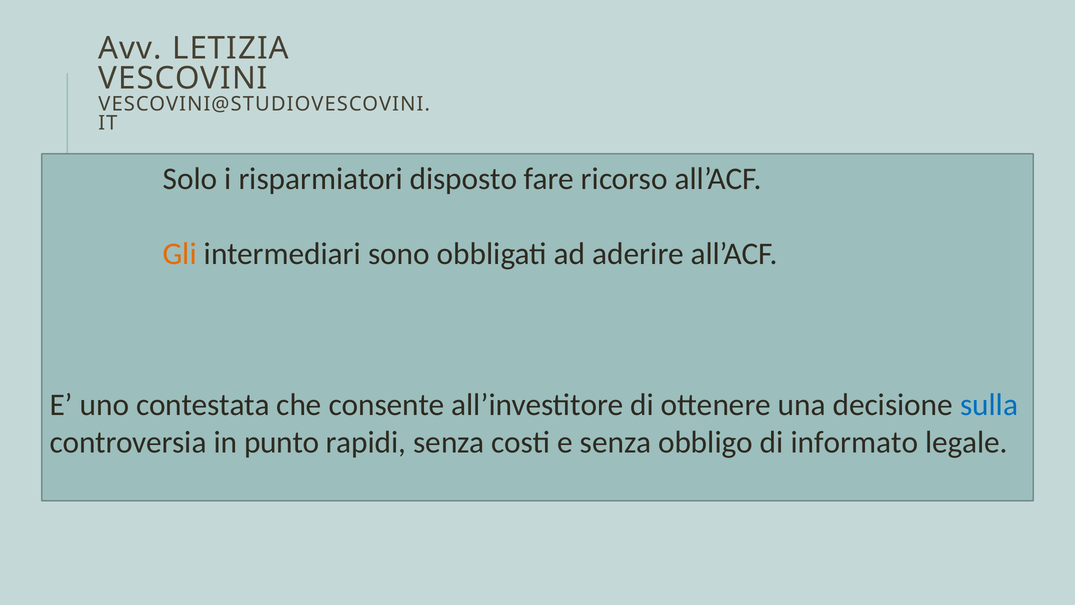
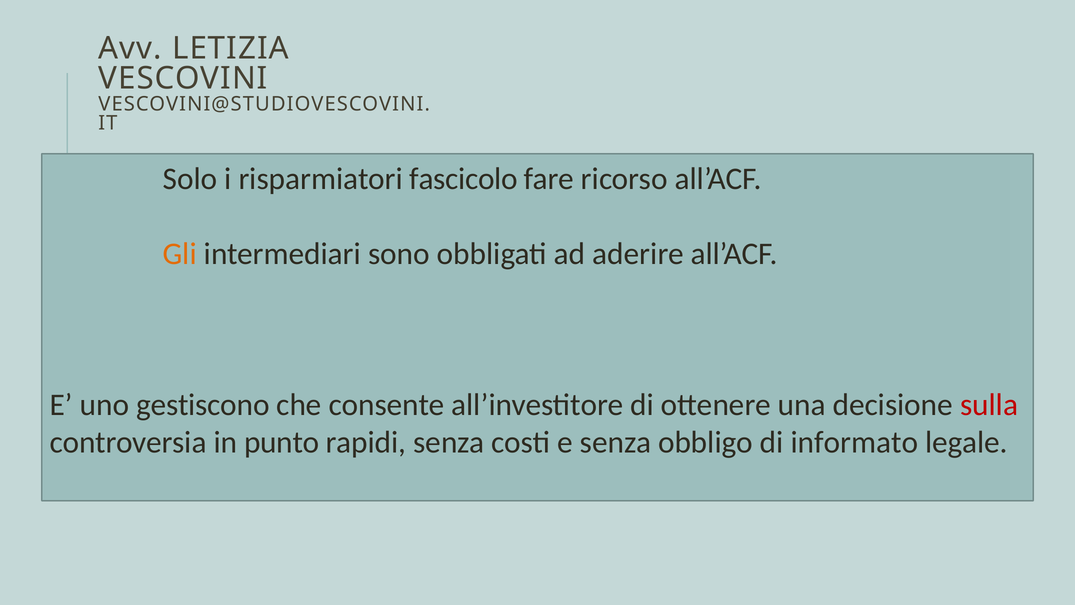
disposto: disposto -> fascicolo
contestata: contestata -> gestiscono
sulla colour: blue -> red
